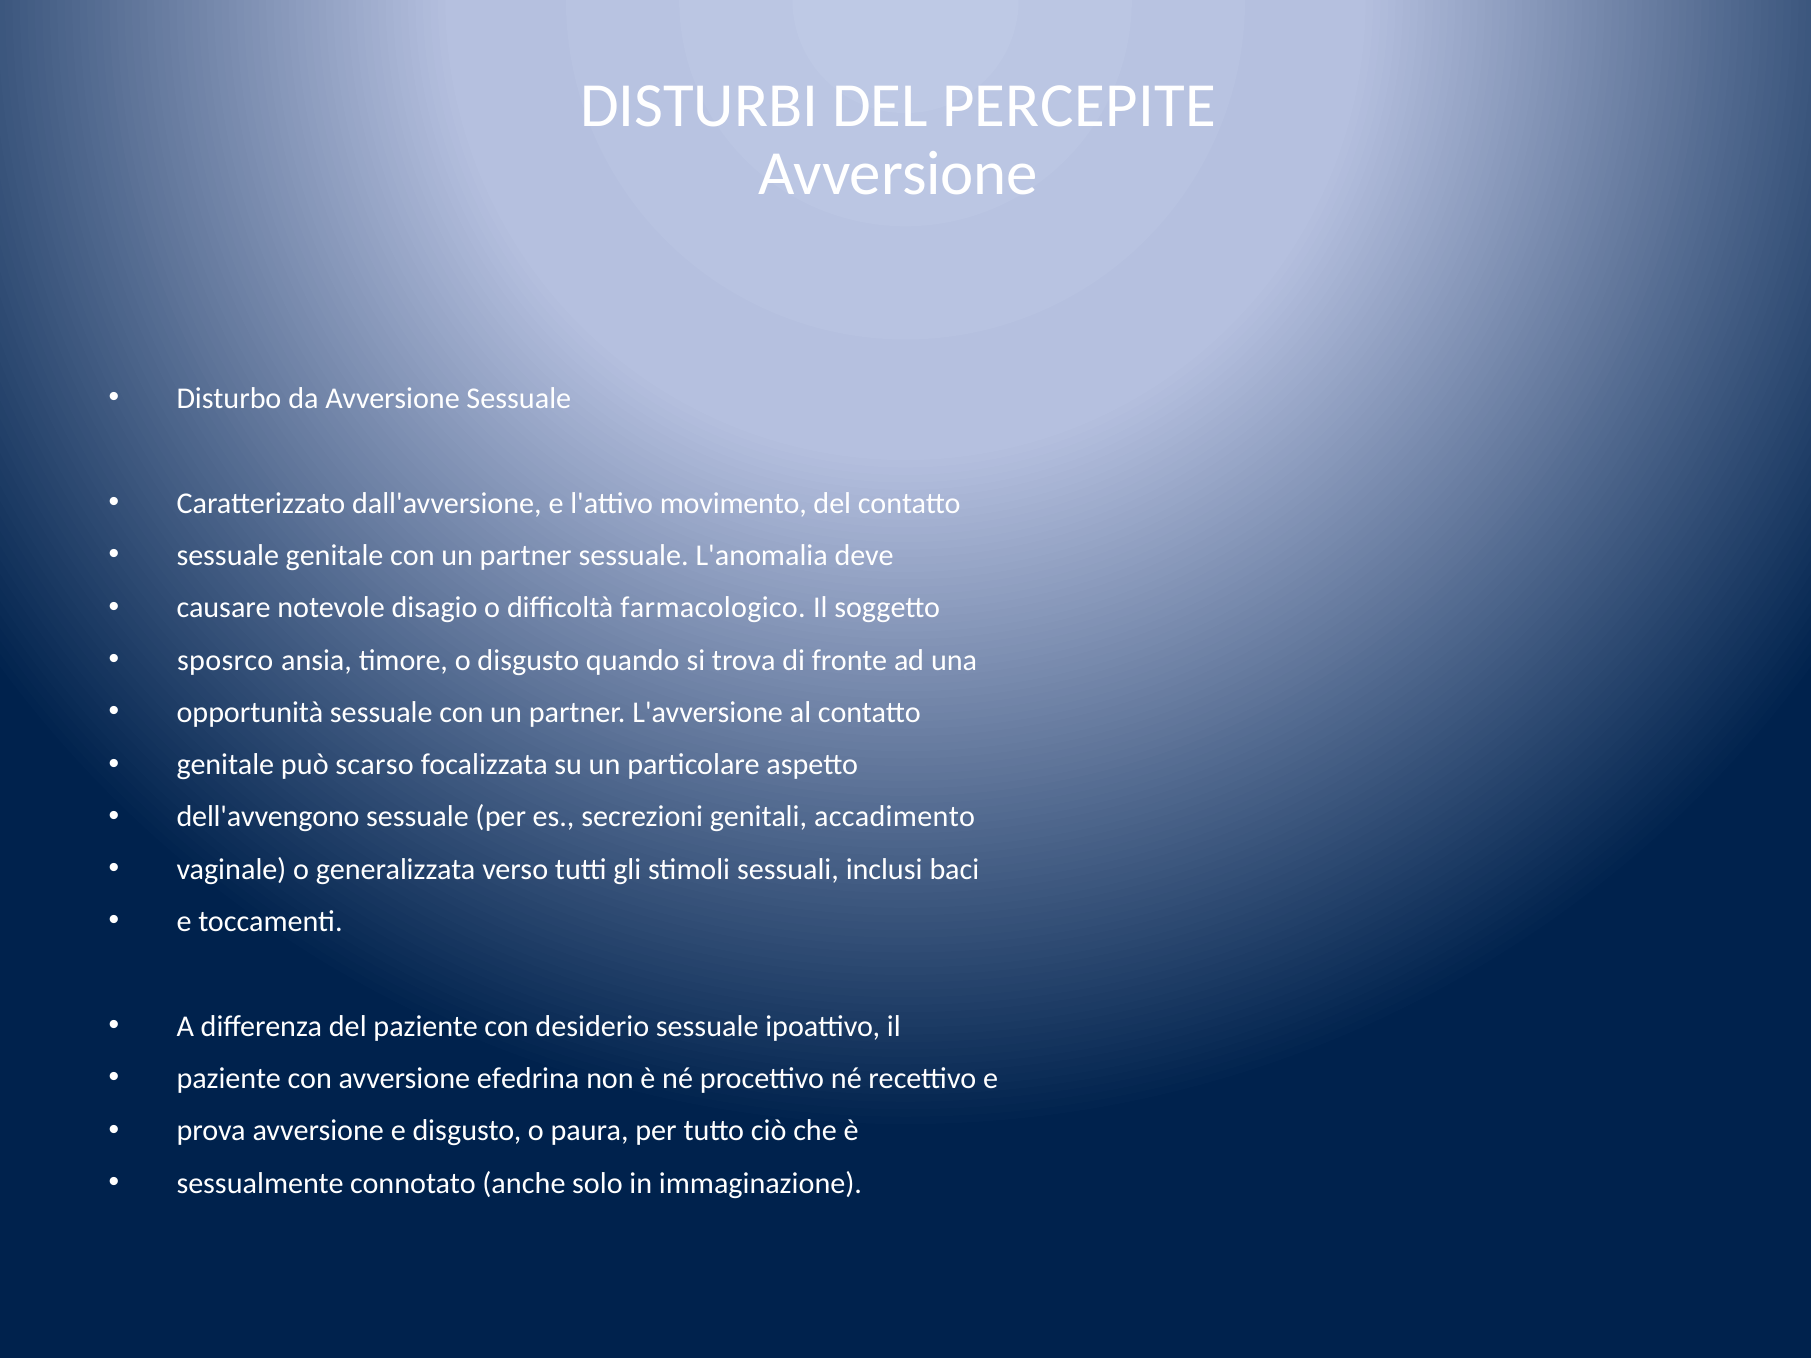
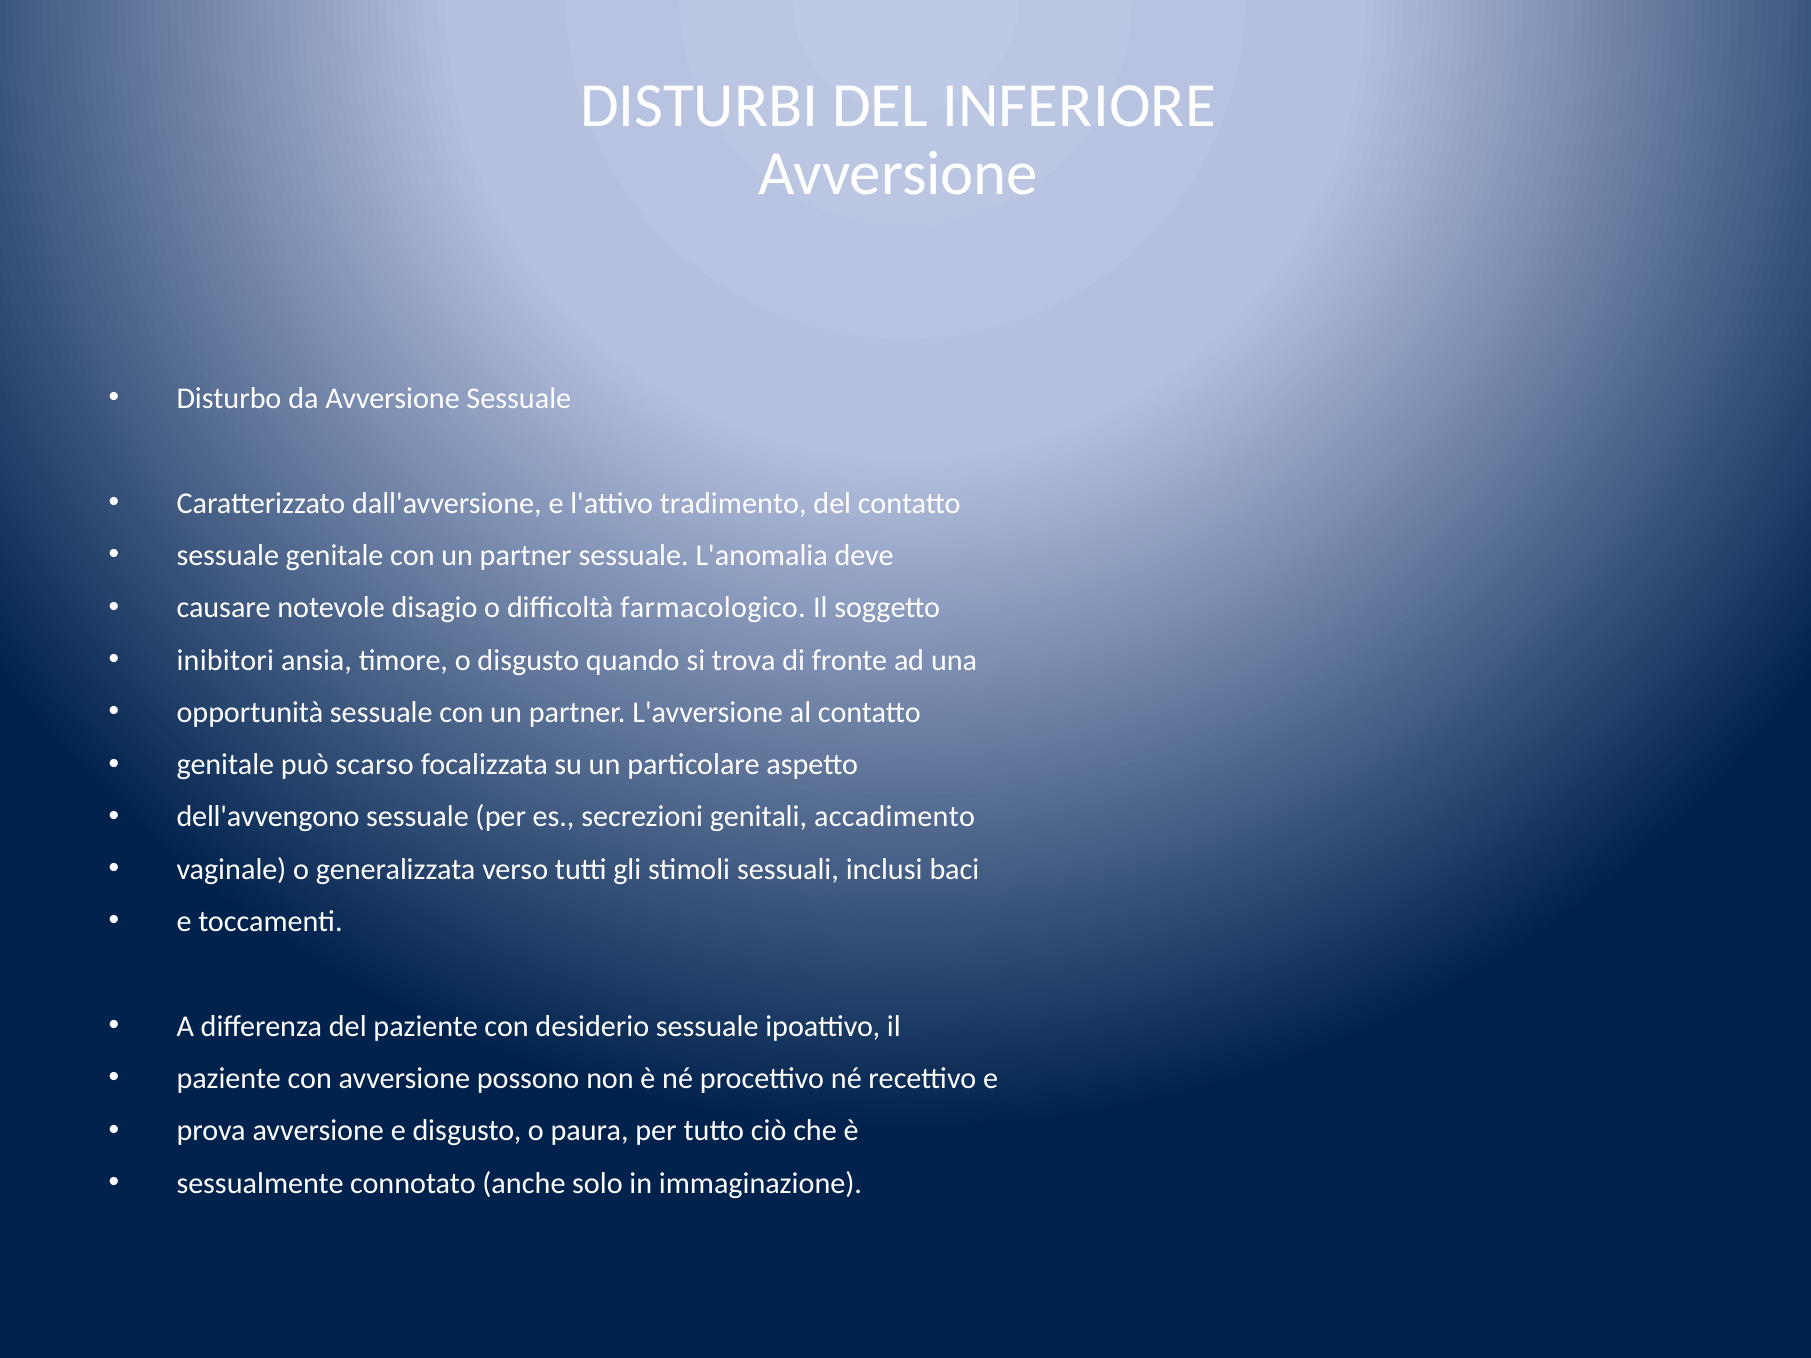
PERCEPITE: PERCEPITE -> INFERIORE
movimento: movimento -> tradimento
sposrco: sposrco -> inibitori
efedrina: efedrina -> possono
